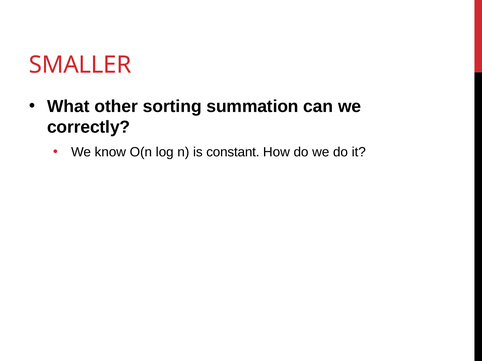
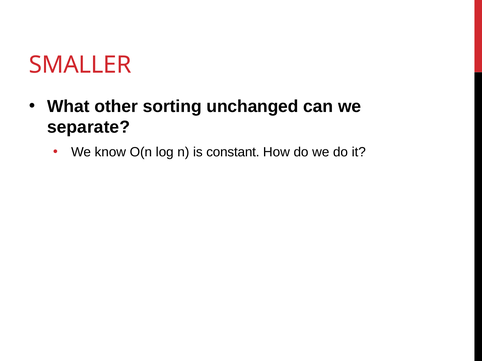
summation: summation -> unchanged
correctly: correctly -> separate
